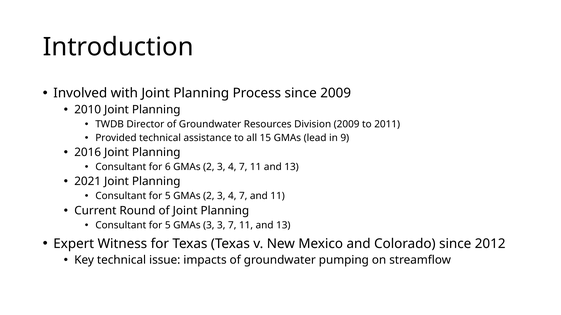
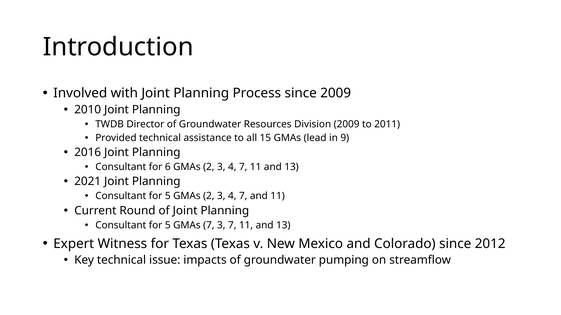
GMAs 3: 3 -> 7
